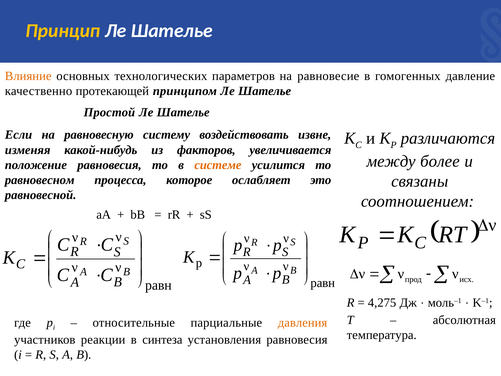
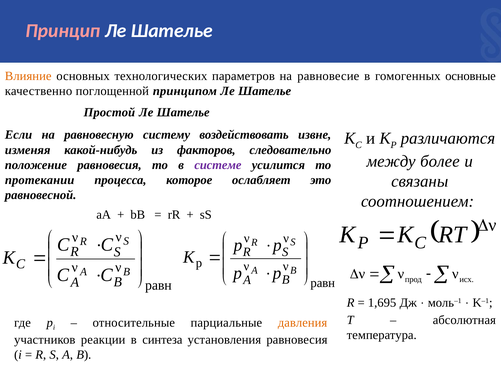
Принцип colour: yellow -> pink
давление: давление -> основные
протекающей: протекающей -> поглощенной
увеличивается: увеличивается -> следовательно
системе colour: orange -> purple
равновесном: равновесном -> протекании
4,275: 4,275 -> 1,695
